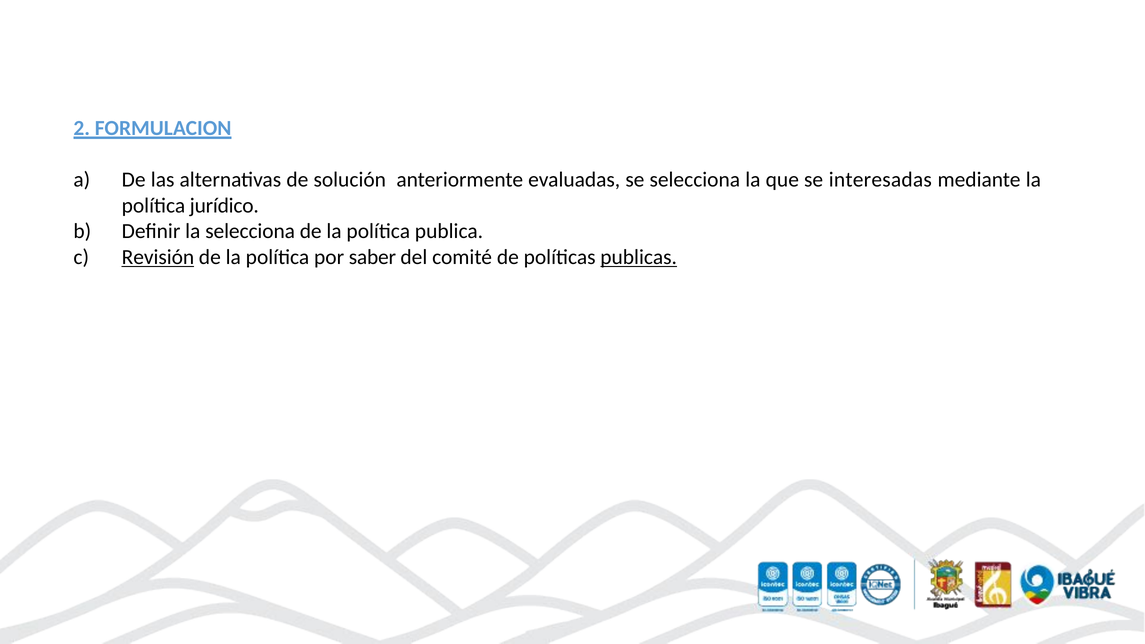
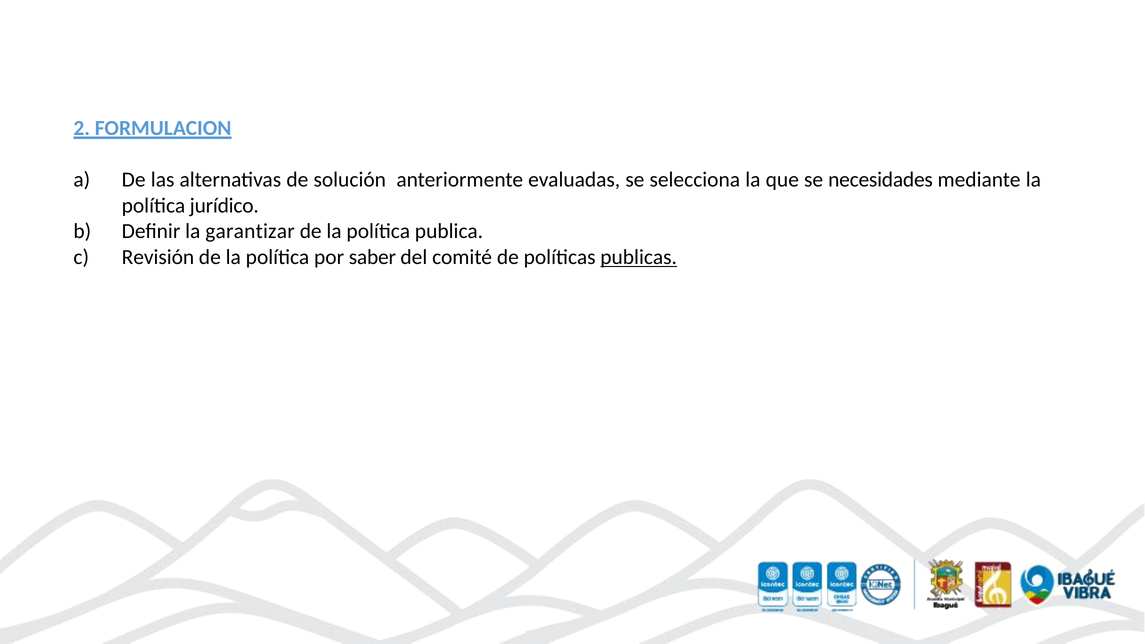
interesadas: interesadas -> necesidades
la selecciona: selecciona -> garantizar
Revisión underline: present -> none
